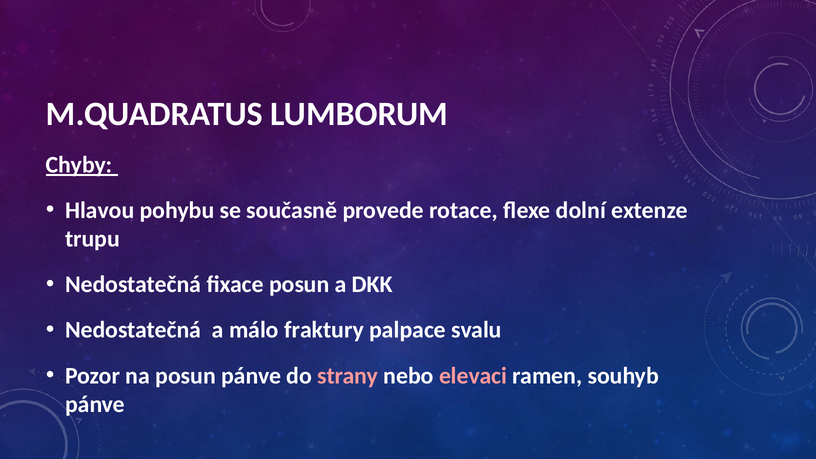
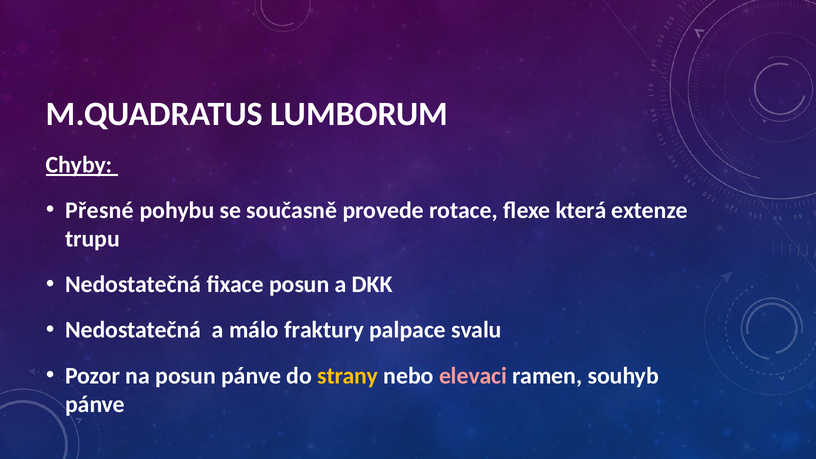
Hlavou: Hlavou -> Přesné
dolní: dolní -> která
strany colour: pink -> yellow
